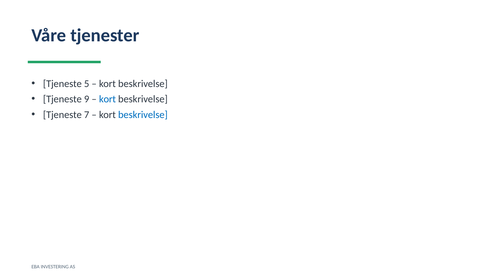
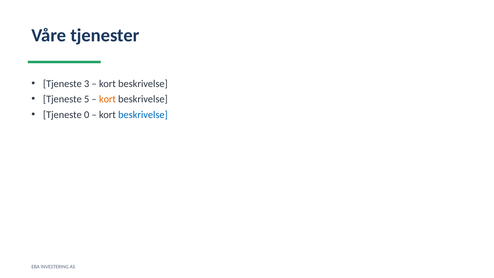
5: 5 -> 3
9: 9 -> 5
kort at (107, 99) colour: blue -> orange
7: 7 -> 0
